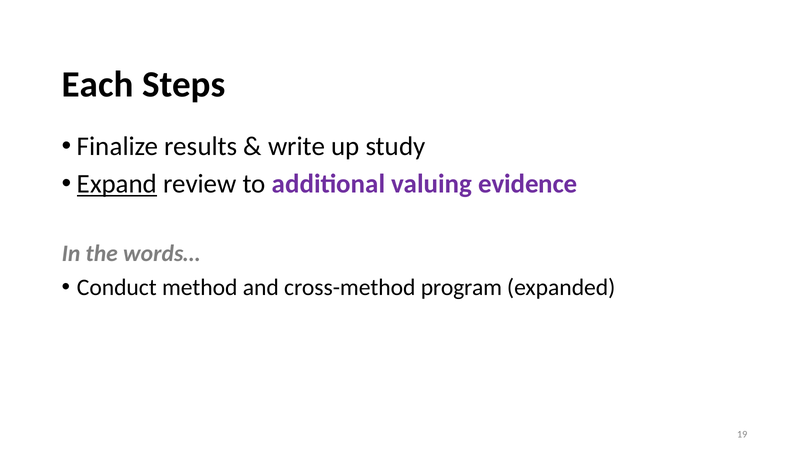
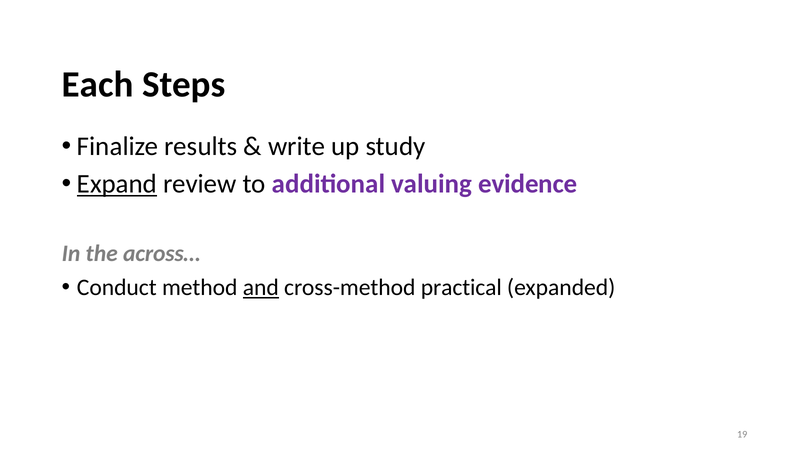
words…: words… -> across…
and underline: none -> present
program: program -> practical
